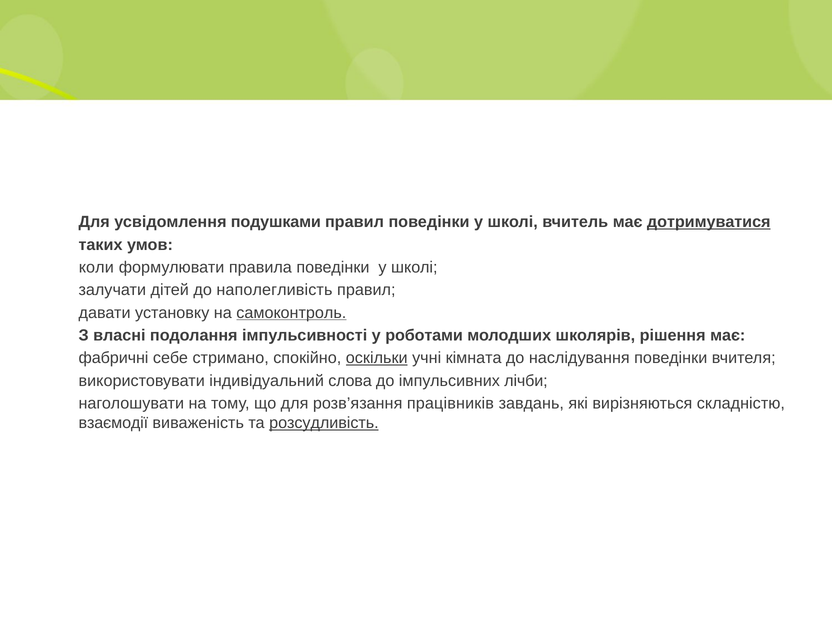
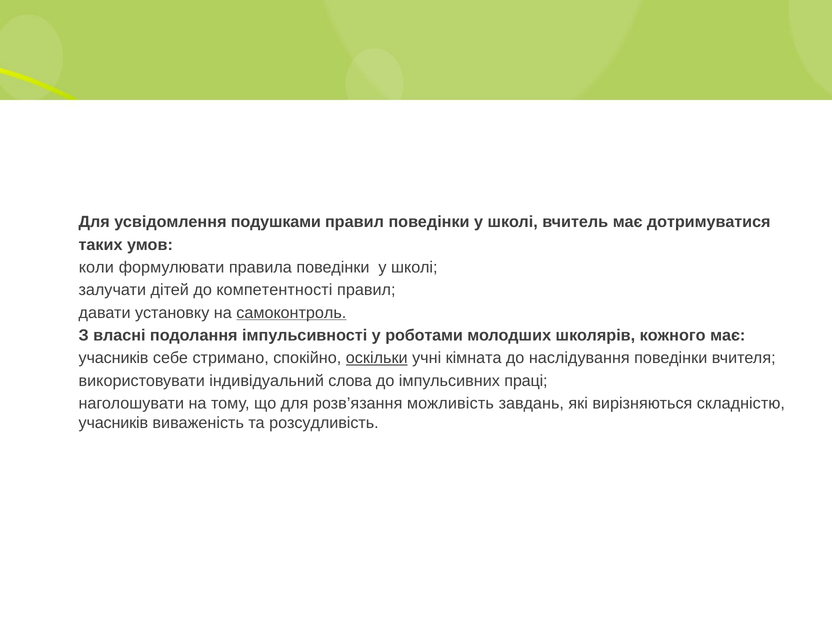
дотримуватися underline: present -> none
наполегливість: наполегливість -> компетентності
рішення: рішення -> кожного
фабричні at (114, 358): фабричні -> учасників
лічби: лічби -> праці
працівників: працівників -> можливість
взаємодії at (113, 423): взаємодії -> учасників
розсудливість underline: present -> none
